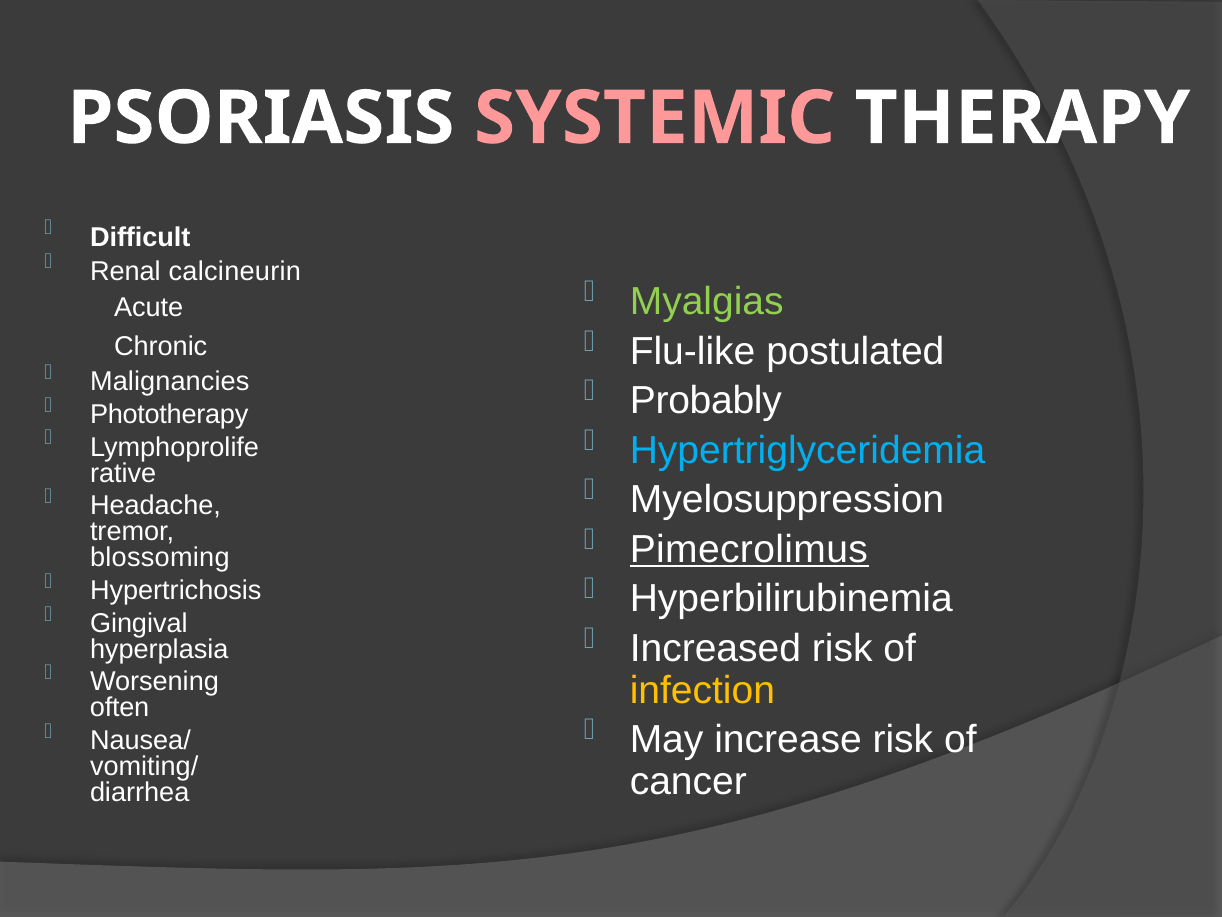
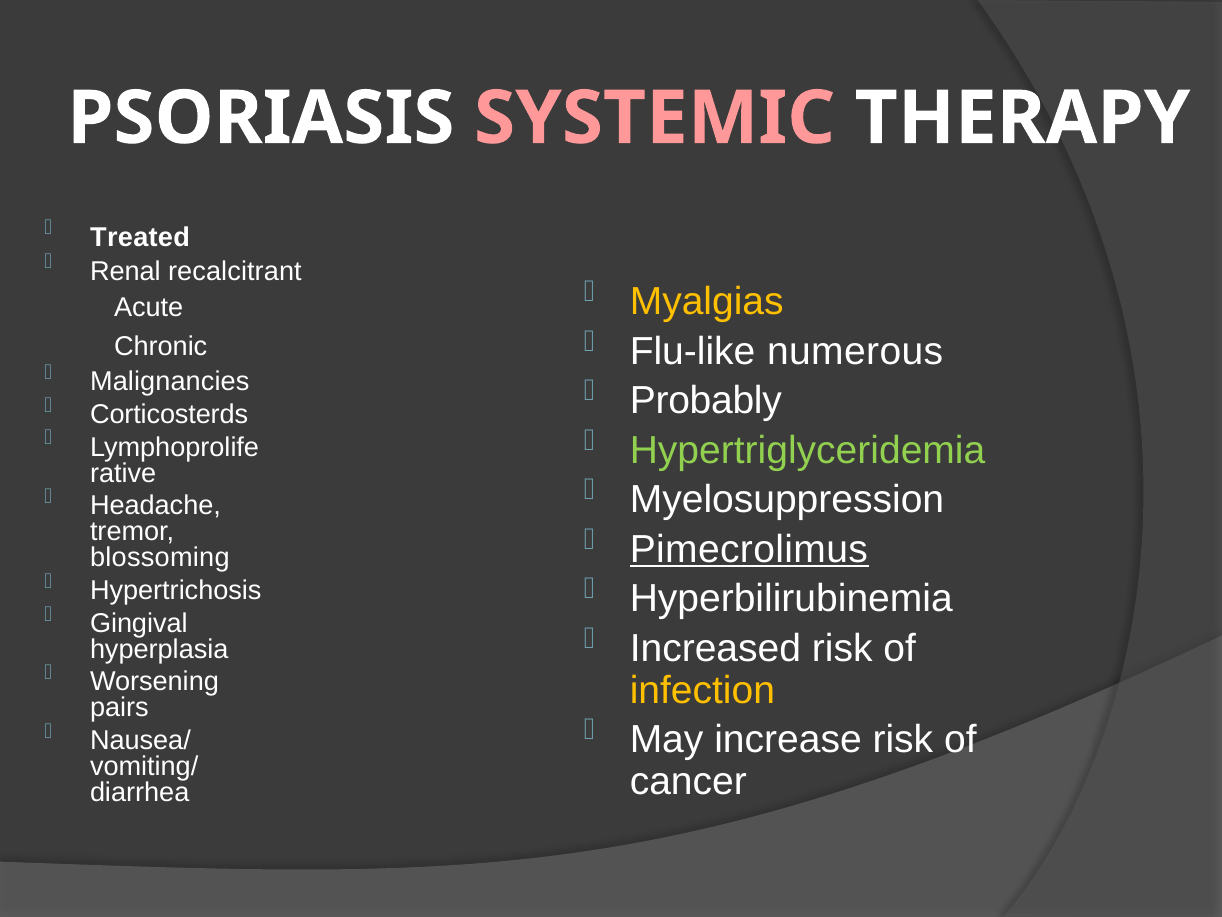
Difficult: Difficult -> Treated
calcineurin: calcineurin -> recalcitrant
Myalgias colour: light green -> yellow
postulated: postulated -> numerous
Phototherapy: Phototherapy -> Corticosterds
Hypertriglyceridemia colour: light blue -> light green
often: often -> pairs
